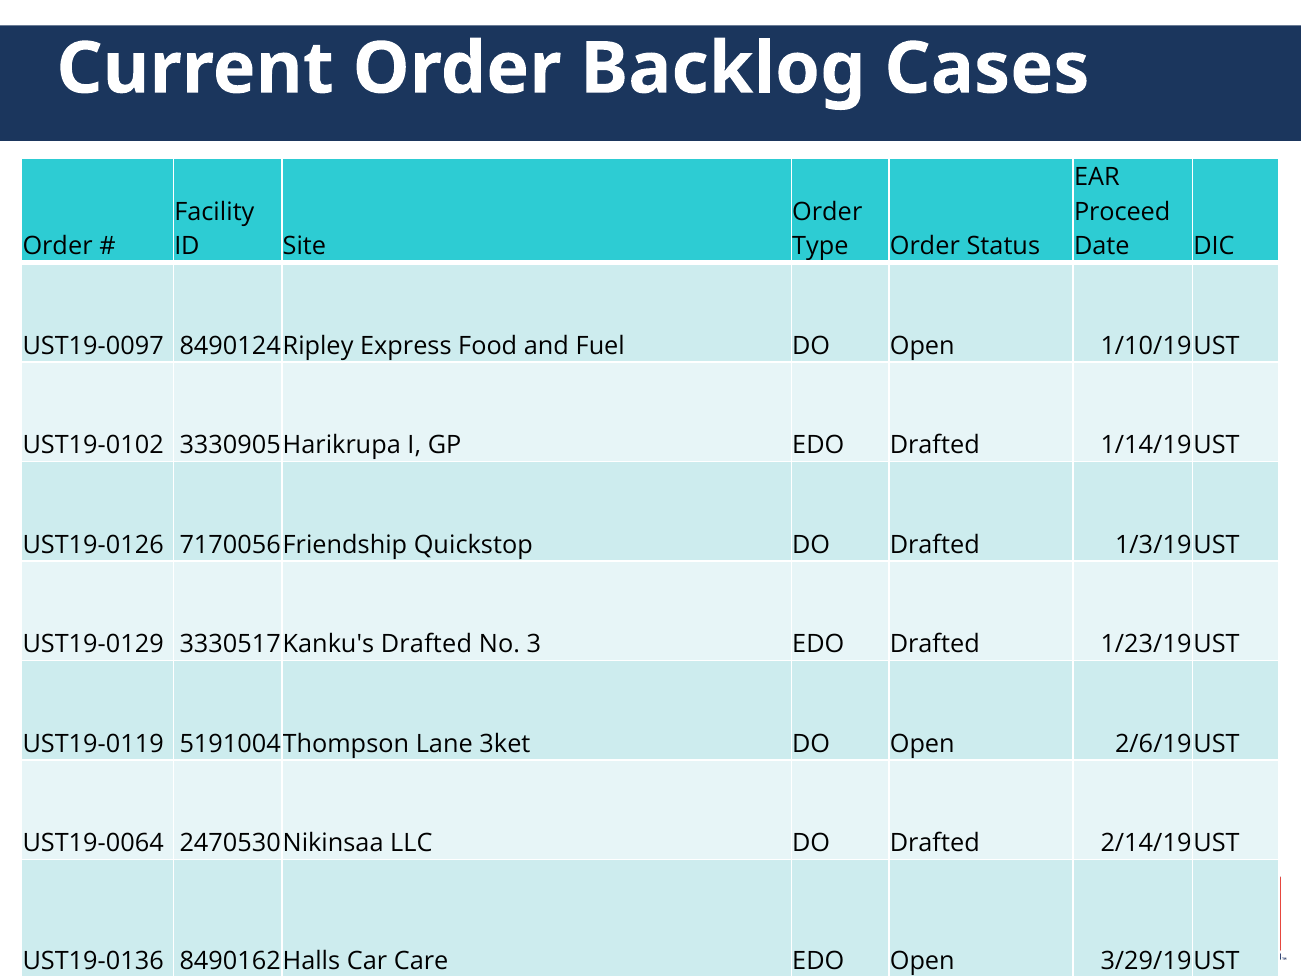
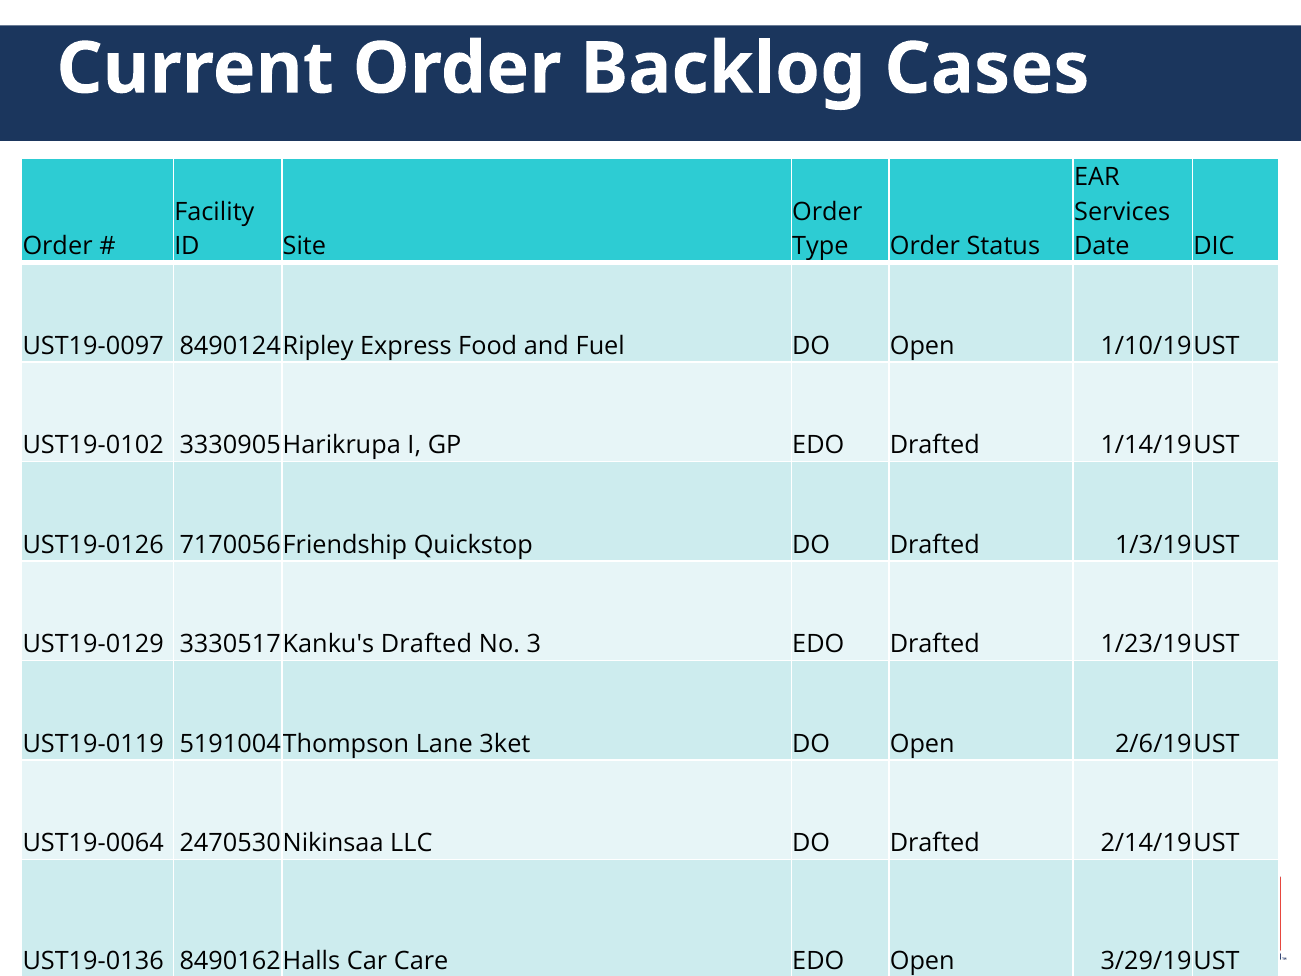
Proceed: Proceed -> Services
